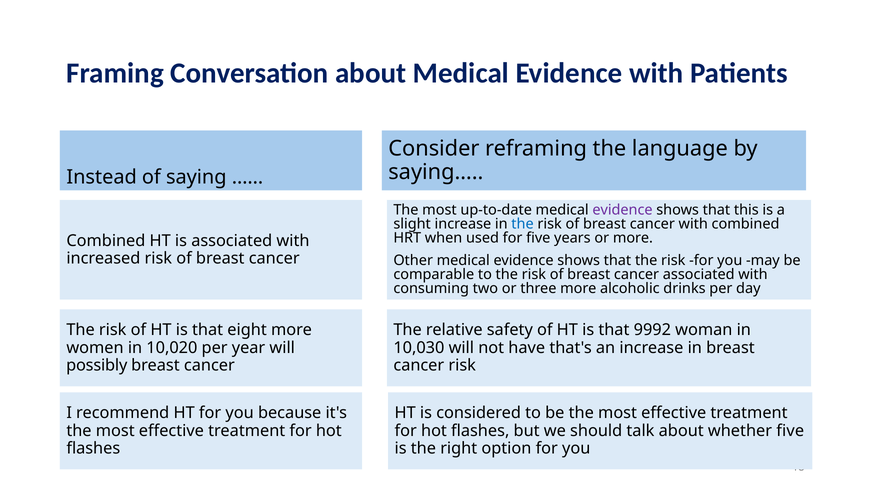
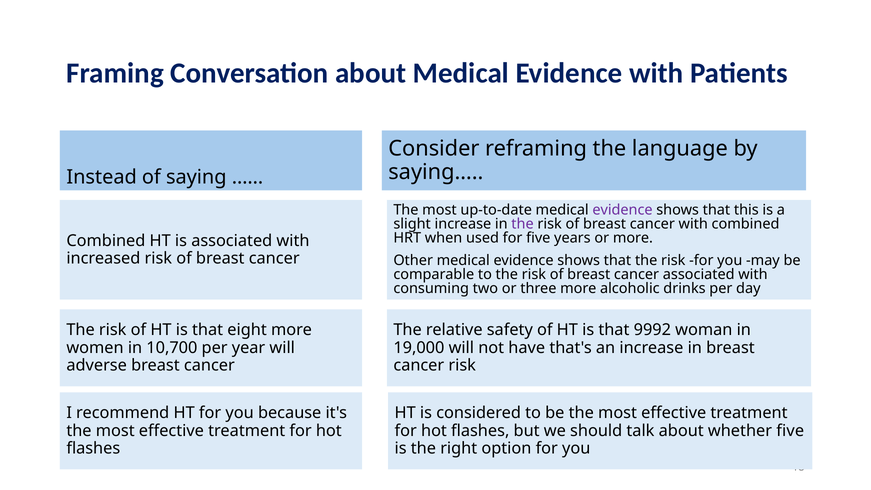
the at (523, 224) colour: blue -> purple
10,020: 10,020 -> 10,700
10,030: 10,030 -> 19,000
possibly: possibly -> adverse
